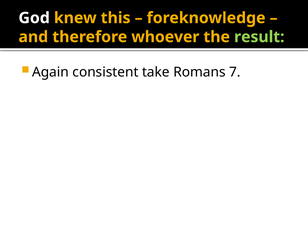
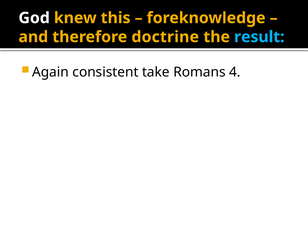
whoever: whoever -> doctrine
result colour: light green -> light blue
7: 7 -> 4
